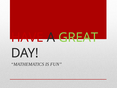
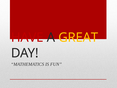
GREAT colour: light green -> yellow
